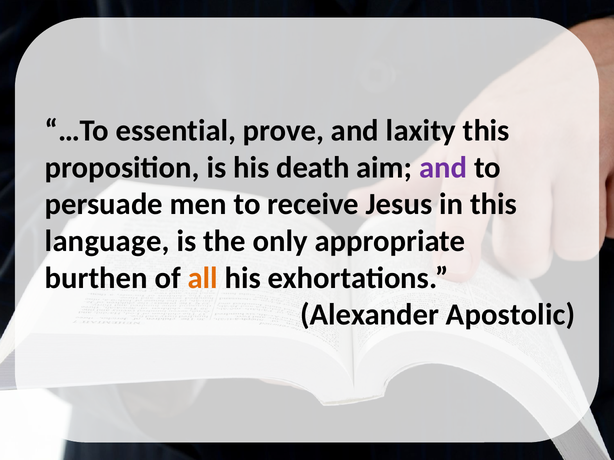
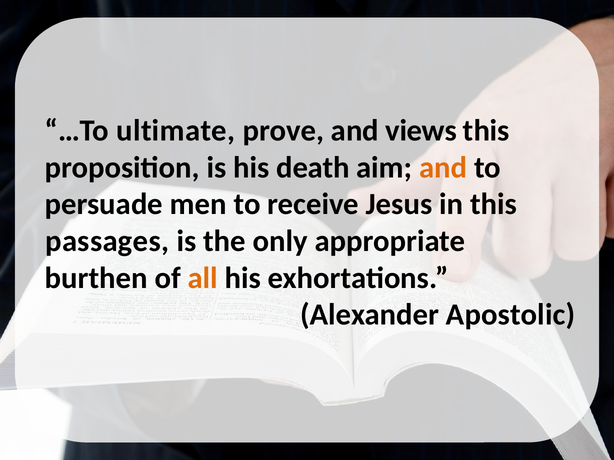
essential: essential -> ultimate
laxity: laxity -> views
and at (443, 168) colour: purple -> orange
language: language -> passages
